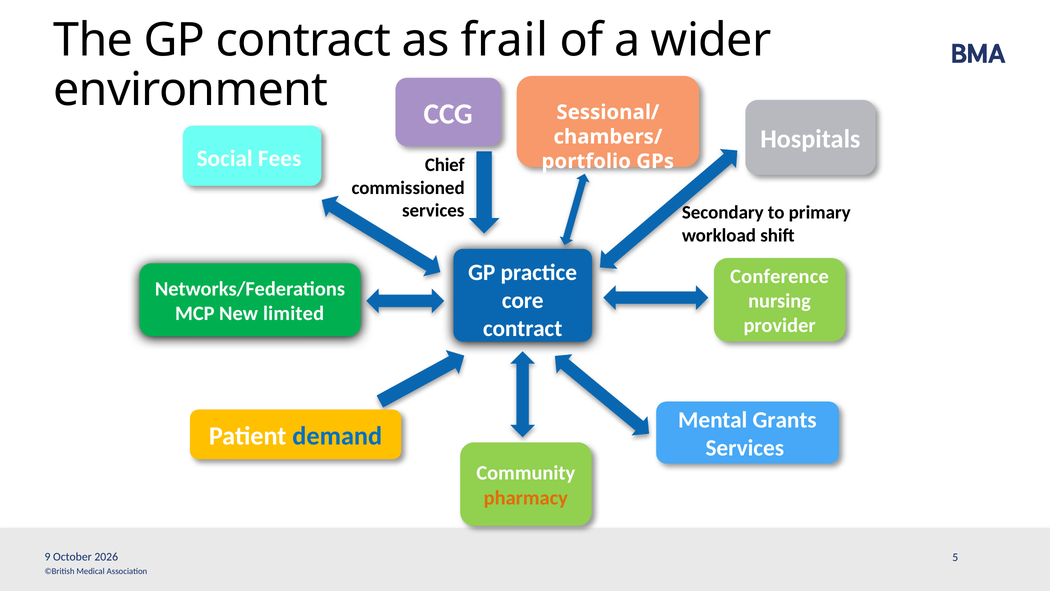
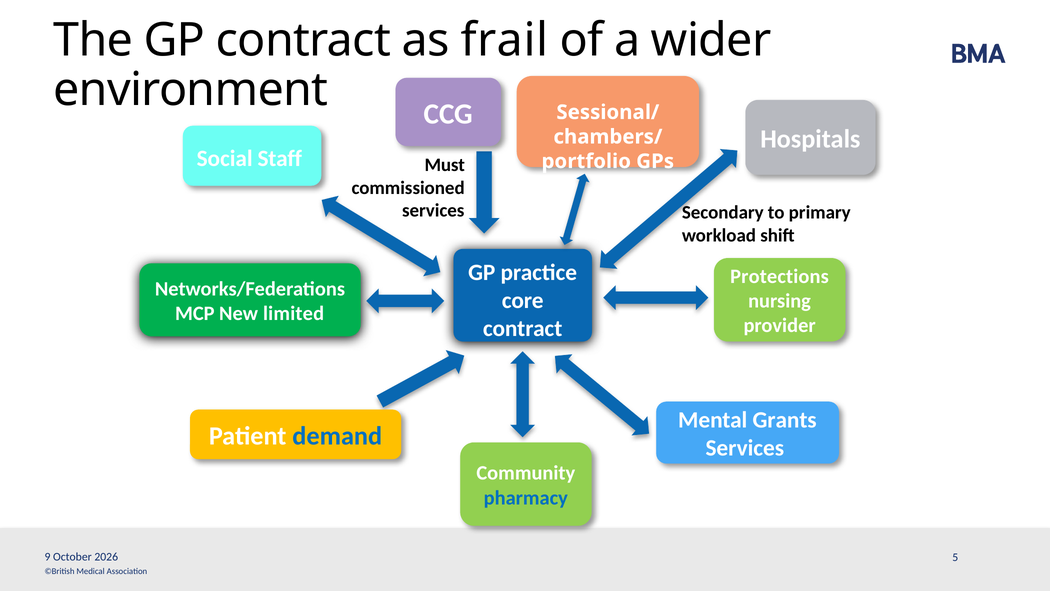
Fees: Fees -> Staff
Chief: Chief -> Must
Conference: Conference -> Protections
pharmacy colour: orange -> blue
